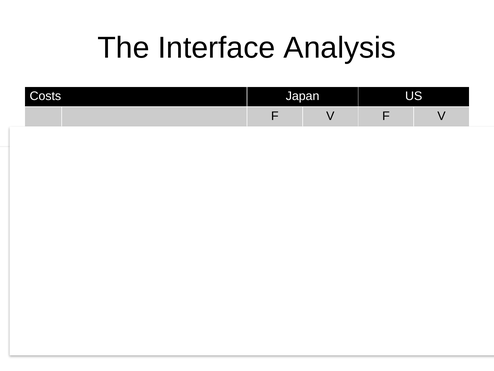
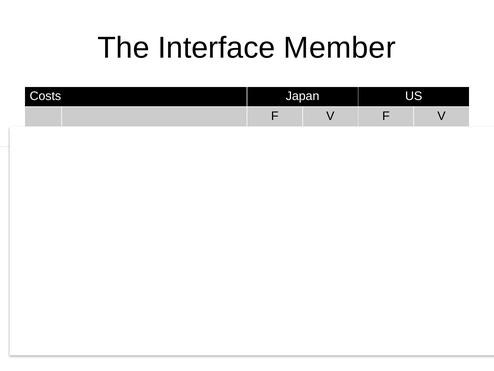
Analysis: Analysis -> Member
